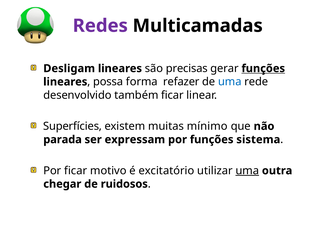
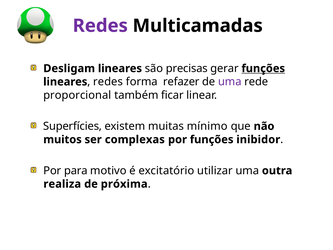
possa at (108, 82): possa -> redes
uma at (230, 82) colour: blue -> purple
desenvolvido: desenvolvido -> proporcional
parada: parada -> muitos
expressam: expressam -> complexas
sistema: sistema -> inibidor
Por ficar: ficar -> para
uma at (247, 170) underline: present -> none
chegar: chegar -> realiza
ruidosos: ruidosos -> próxima
